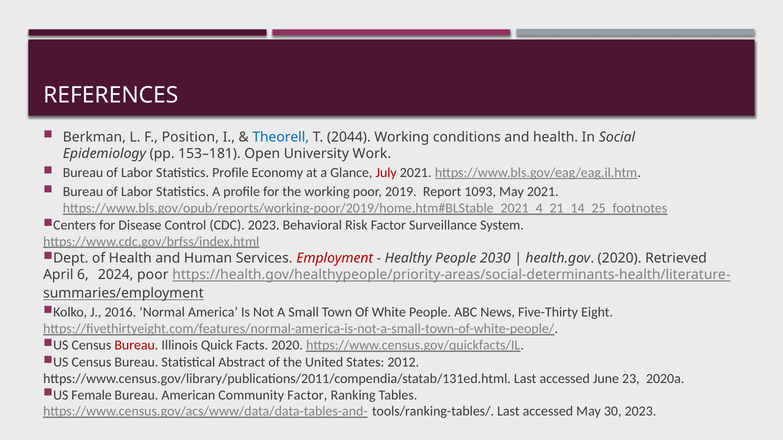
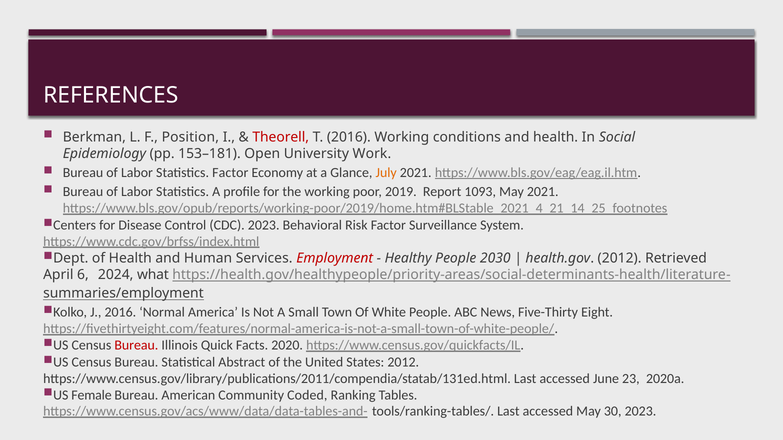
Theorell colour: blue -> red
T 2044: 2044 -> 2016
Statistics Profile: Profile -> Factor
July colour: red -> orange
health.gov 2020: 2020 -> 2012
2024 poor: poor -> what
Community Factor: Factor -> Coded
